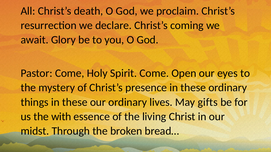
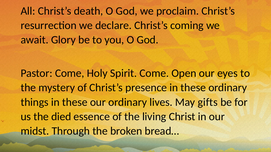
with: with -> died
